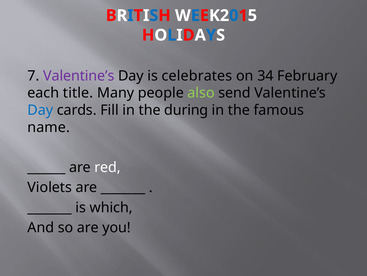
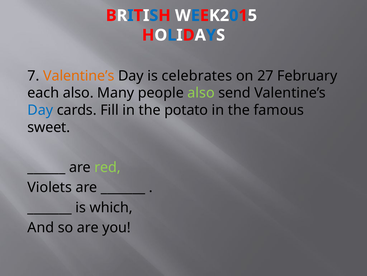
Valentine’s at (79, 76) colour: purple -> orange
34: 34 -> 27
each title: title -> also
during: during -> potato
name: name -> sweet
red colour: white -> light green
